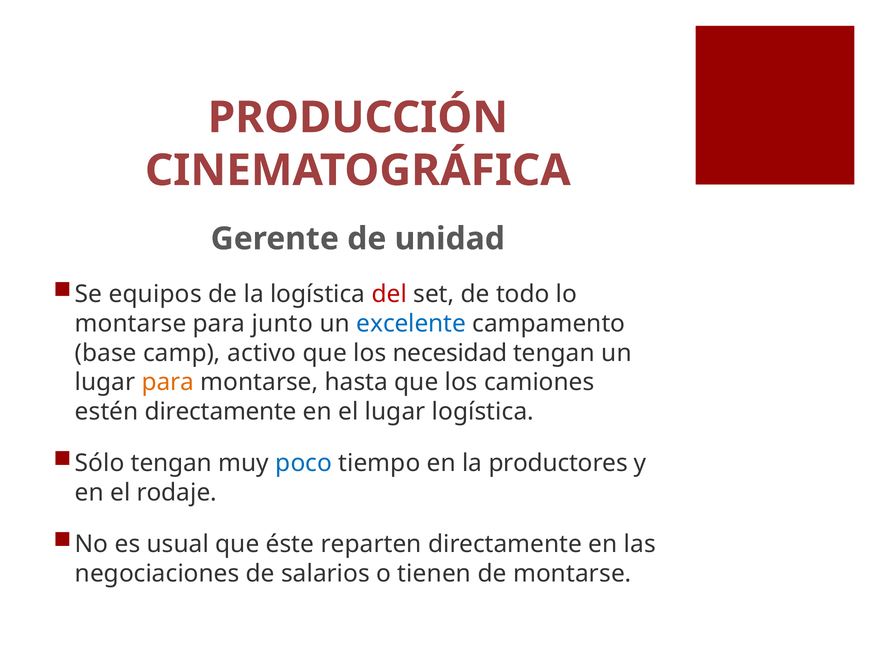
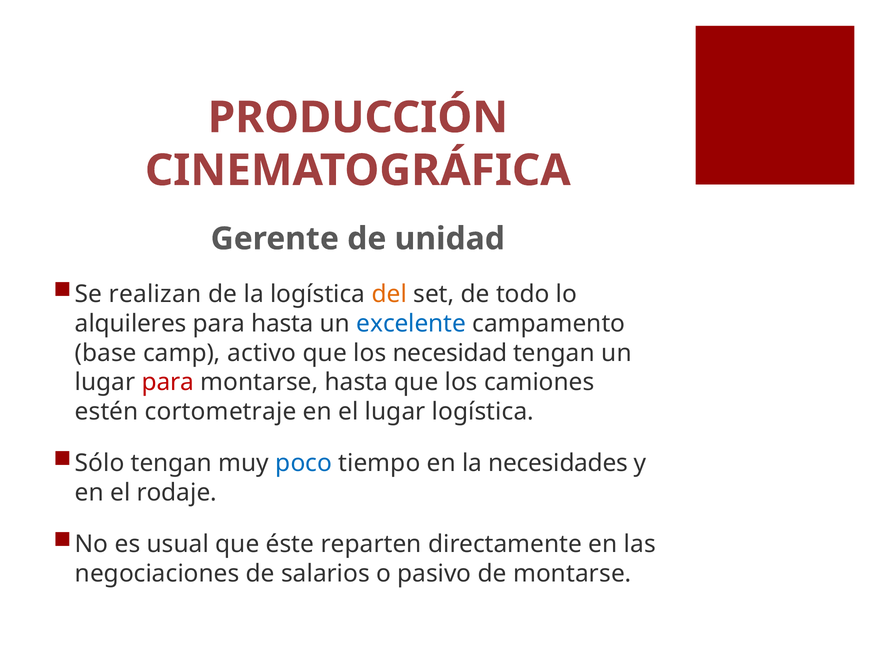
equipos: equipos -> realizan
del colour: red -> orange
montarse at (131, 324): montarse -> alquileres
para junto: junto -> hasta
para at (168, 383) colour: orange -> red
estén directamente: directamente -> cortometraje
productores: productores -> necesidades
tienen: tienen -> pasivo
